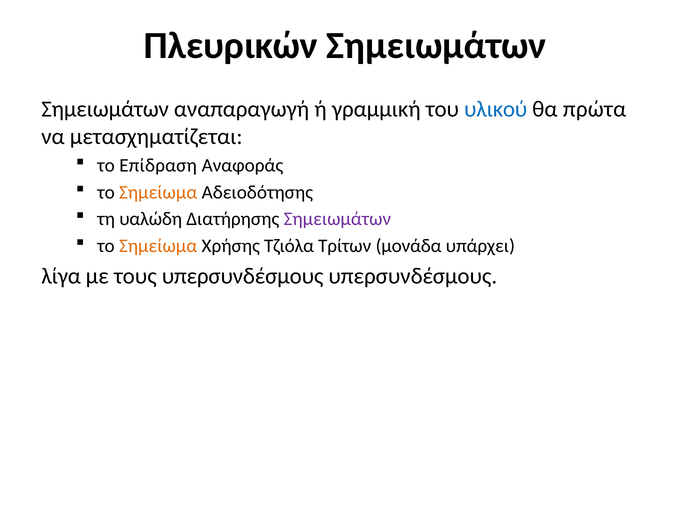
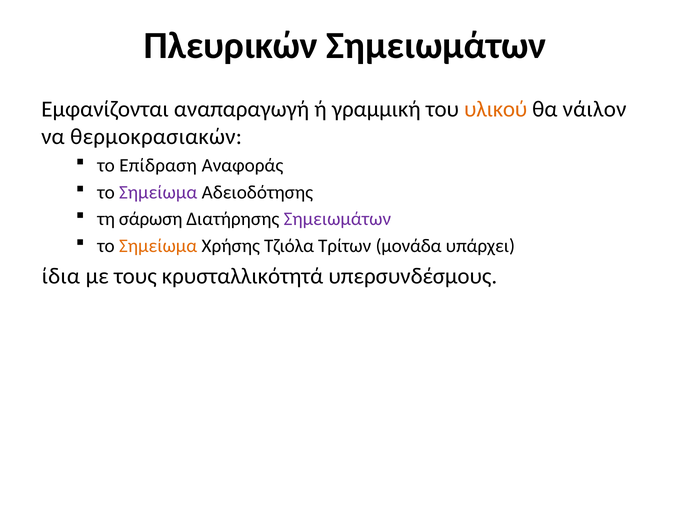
Σημειωμάτων at (105, 109): Σημειωμάτων -> Εμφανίζονται
υλικού colour: blue -> orange
πρώτα: πρώτα -> νάιλον
μετασχηματίζεται: μετασχηματίζεται -> θερμοκρασιακών
Σημείωμα at (158, 192) colour: orange -> purple
υαλώδη: υαλώδη -> σάρωση
λίγα: λίγα -> ίδια
τους υπερσυνδέσμους: υπερσυνδέσμους -> κρυσταλλικότητά
